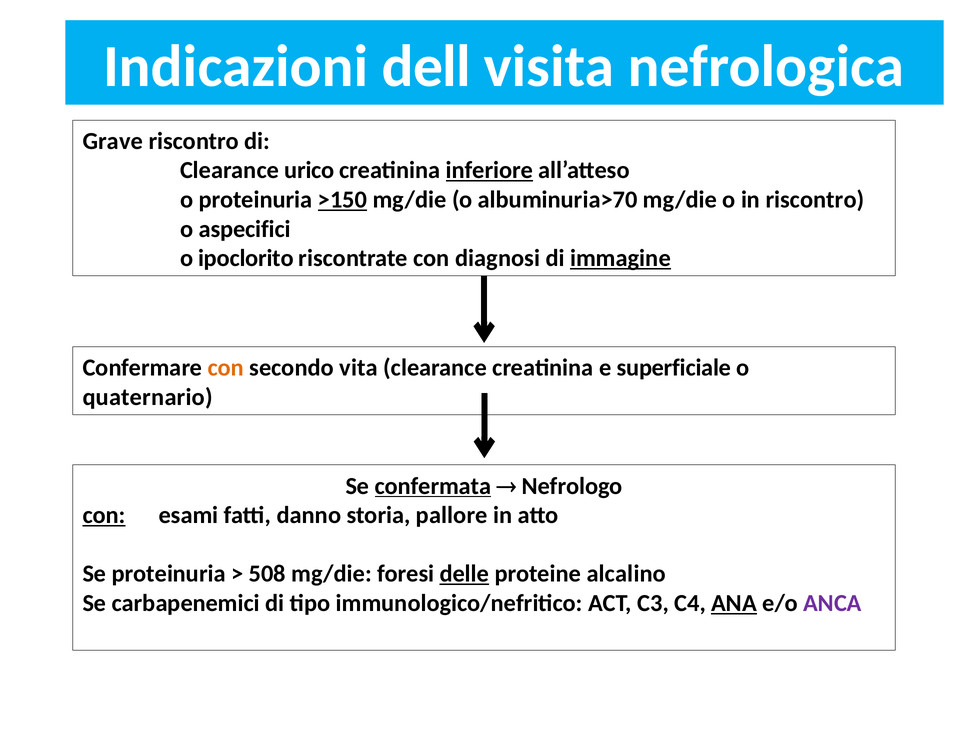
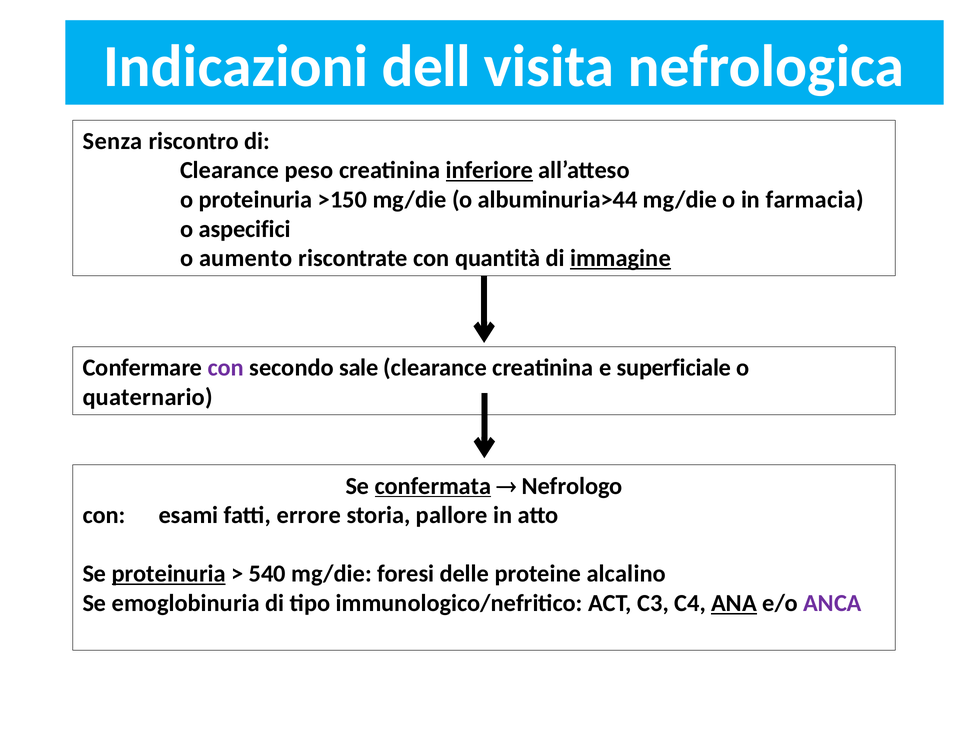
Grave: Grave -> Senza
urico: urico -> peso
>150 underline: present -> none
albuminuria>70: albuminuria>70 -> albuminuria>44
in riscontro: riscontro -> farmacia
ipoclorito: ipoclorito -> aumento
diagnosi: diagnosi -> quantità
con at (226, 368) colour: orange -> purple
vita: vita -> sale
con at (104, 515) underline: present -> none
danno: danno -> errore
proteinuria at (169, 574) underline: none -> present
508: 508 -> 540
delle underline: present -> none
carbapenemici: carbapenemici -> emoglobinuria
